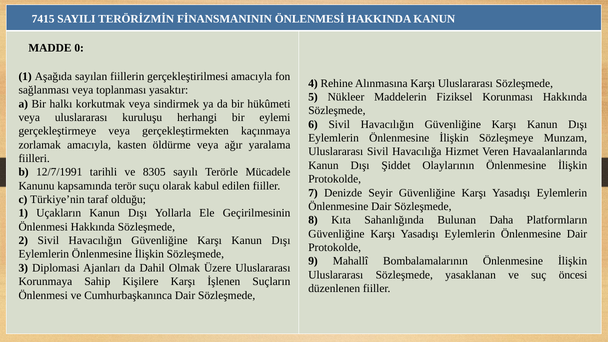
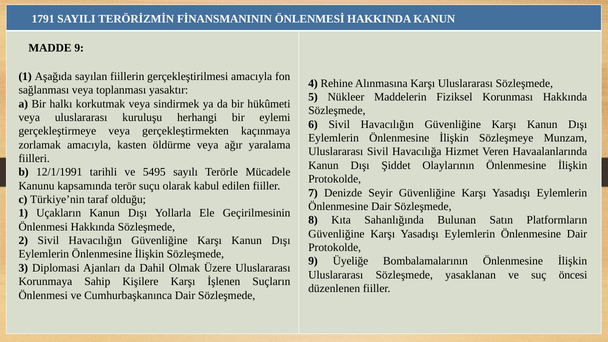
7415: 7415 -> 1791
MADDE 0: 0 -> 9
12/7/1991: 12/7/1991 -> 12/1/1991
8305: 8305 -> 5495
Daha: Daha -> Satın
Mahallî: Mahallî -> Üyeliğe
